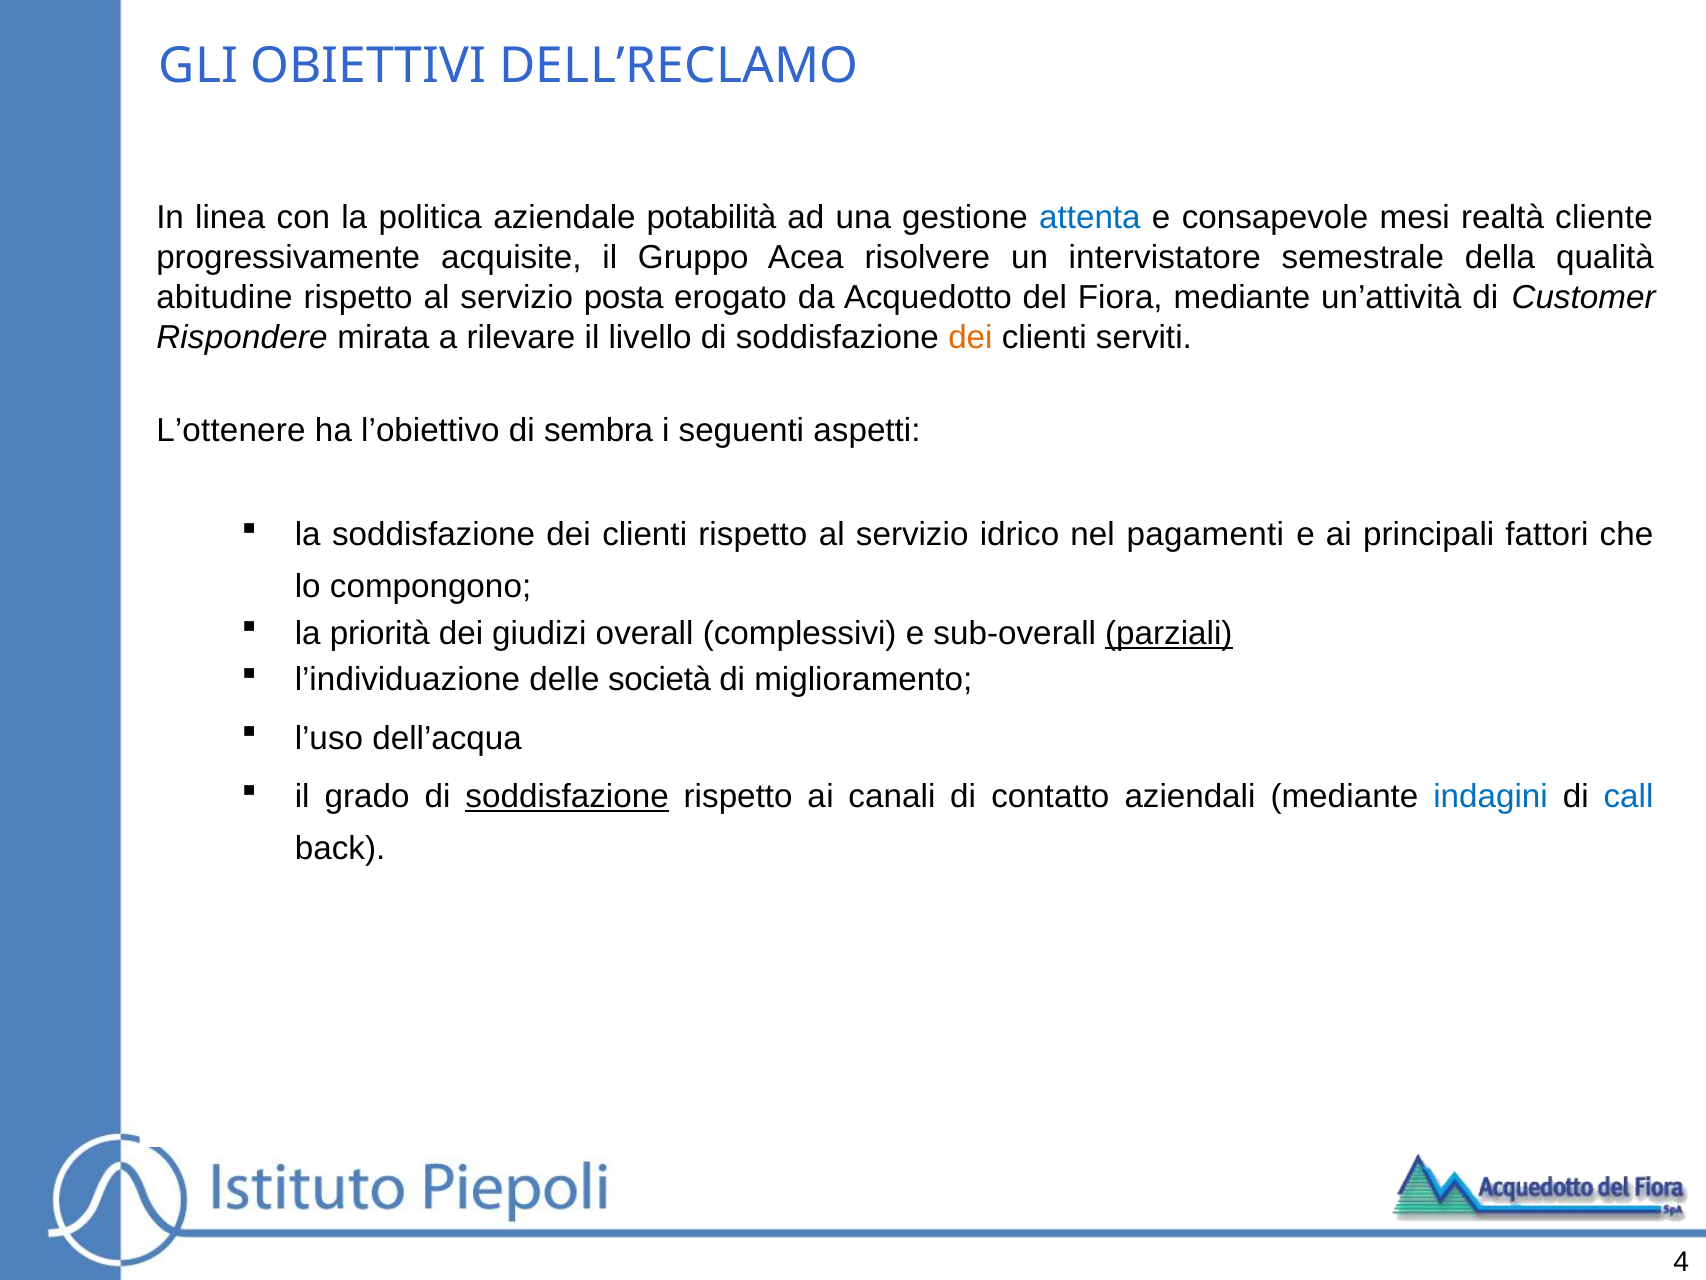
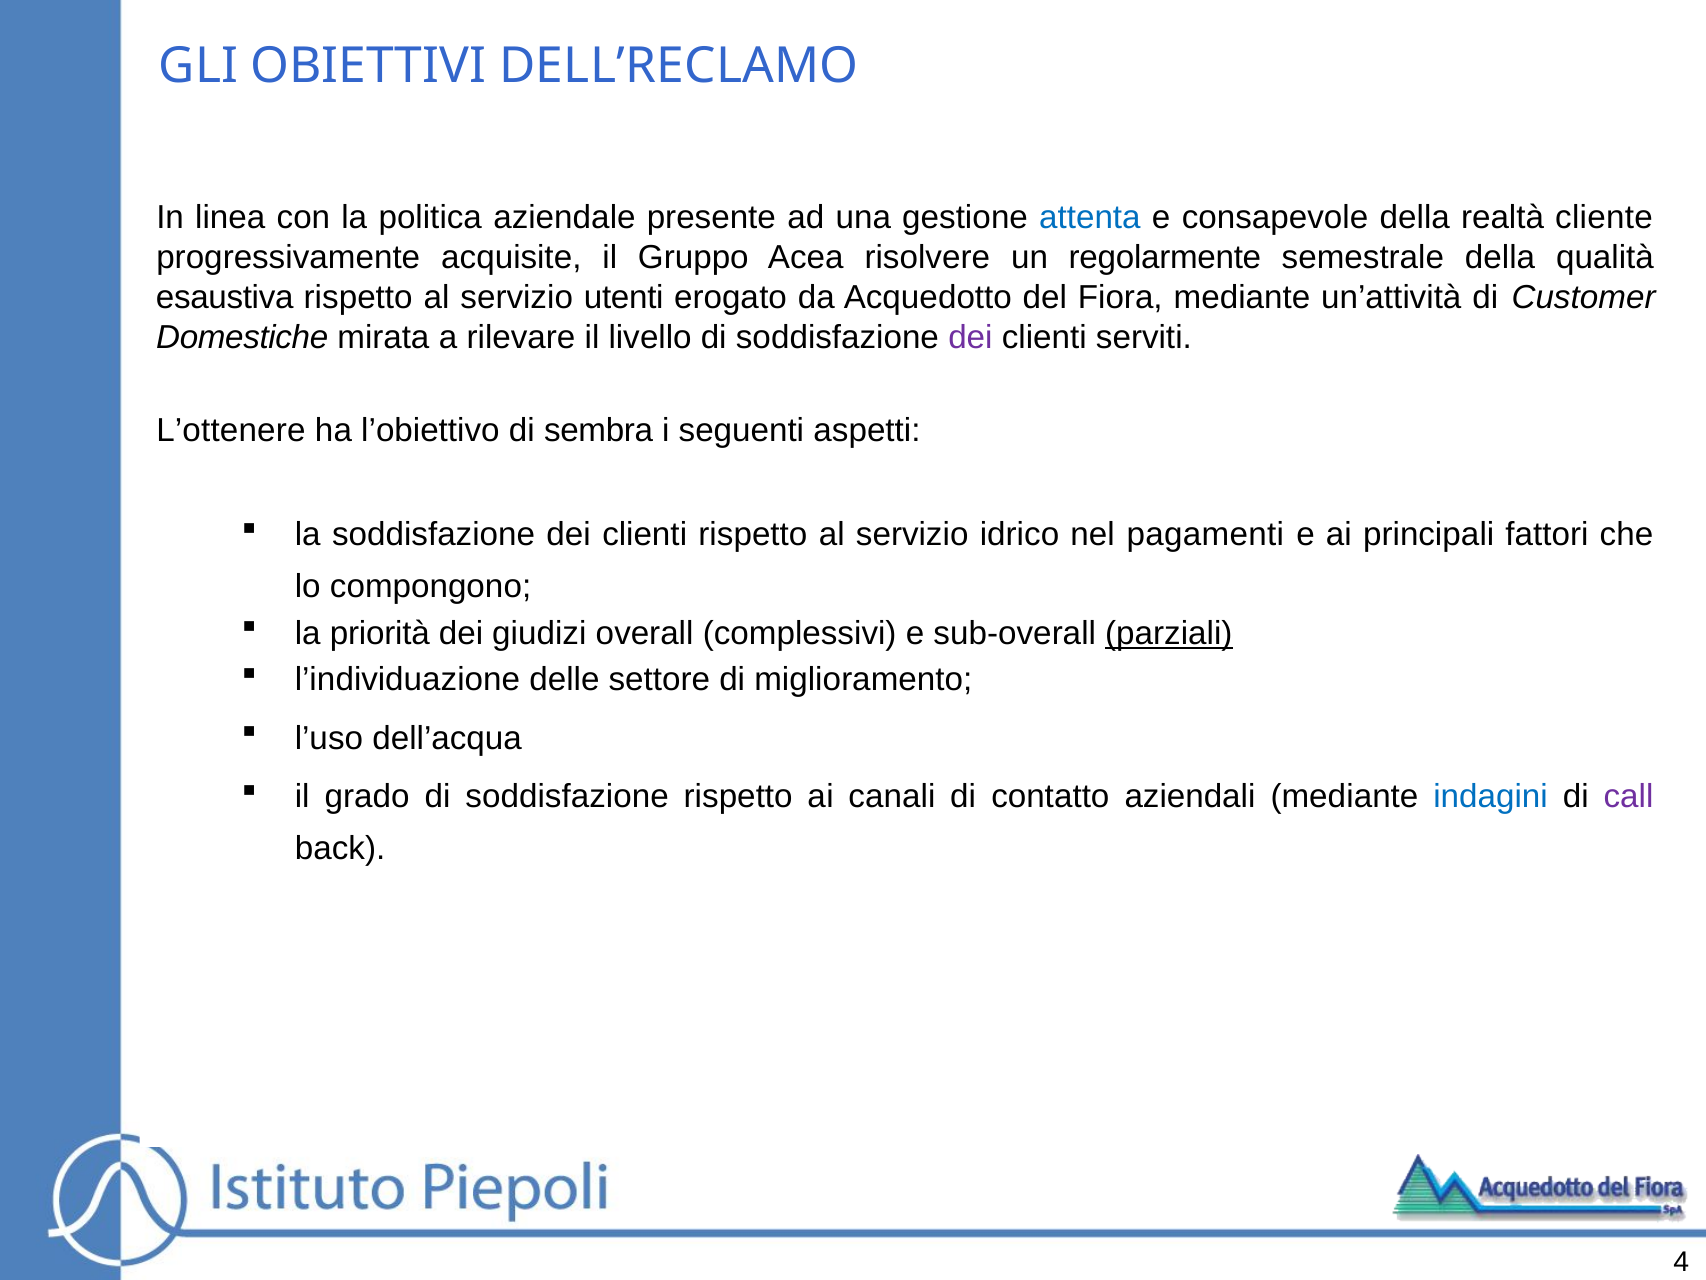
potabilità: potabilità -> presente
consapevole mesi: mesi -> della
intervistatore: intervistatore -> regolarmente
abitudine: abitudine -> esaustiva
posta: posta -> utenti
Rispondere: Rispondere -> Domestiche
dei at (970, 337) colour: orange -> purple
società: società -> settore
soddisfazione at (567, 796) underline: present -> none
call colour: blue -> purple
